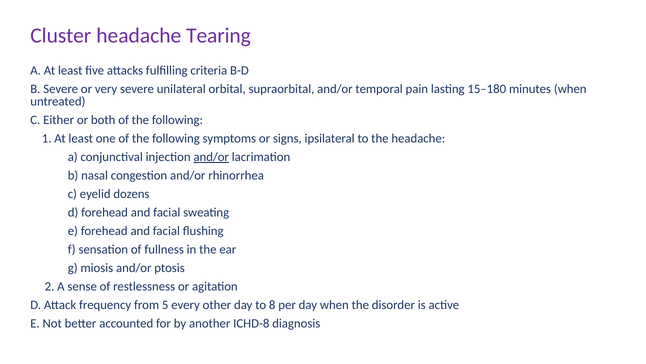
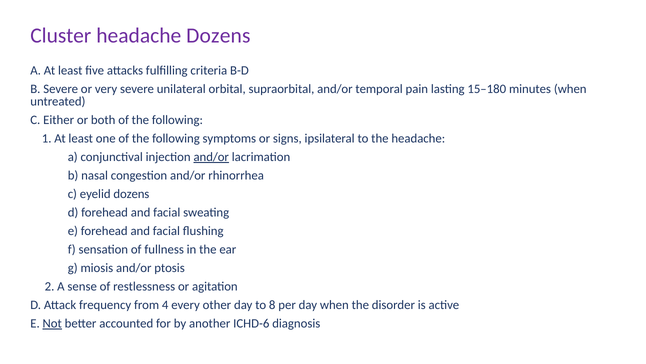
headache Tearing: Tearing -> Dozens
5: 5 -> 4
Not underline: none -> present
ICHD-8: ICHD-8 -> ICHD-6
